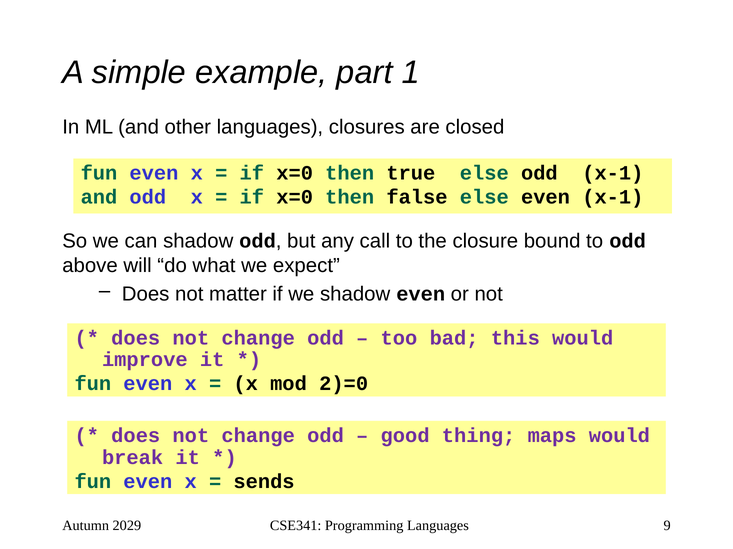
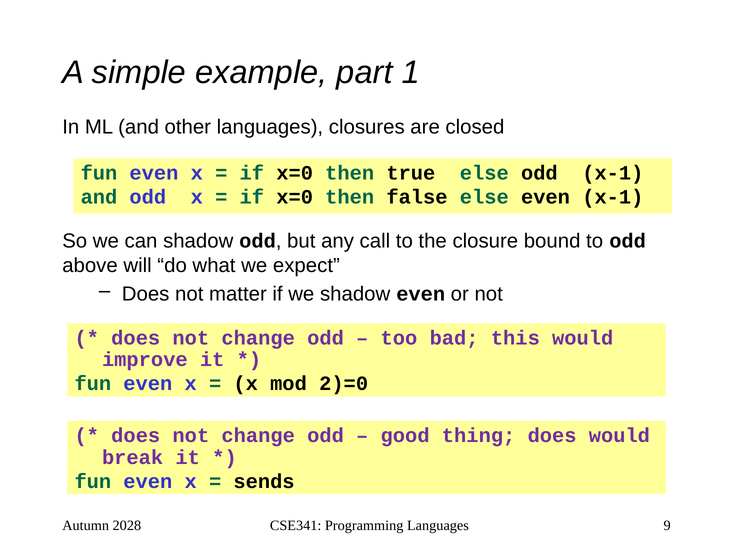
thing maps: maps -> does
2029: 2029 -> 2028
